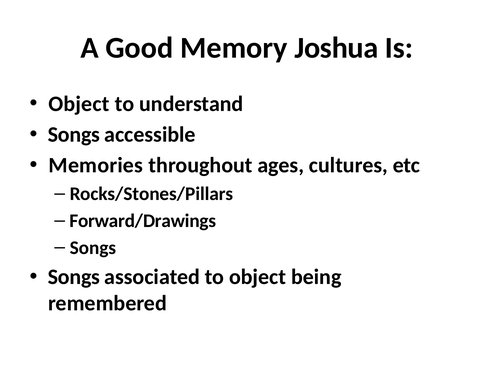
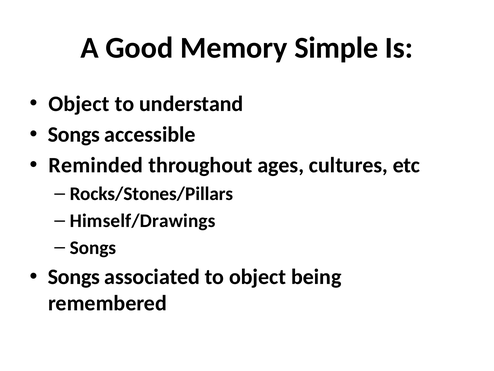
Joshua: Joshua -> Simple
Memories: Memories -> Reminded
Forward/Drawings: Forward/Drawings -> Himself/Drawings
